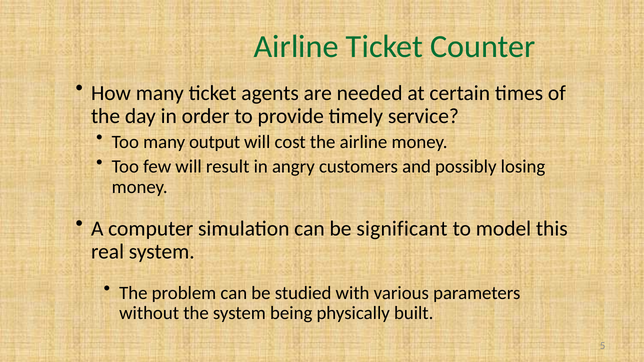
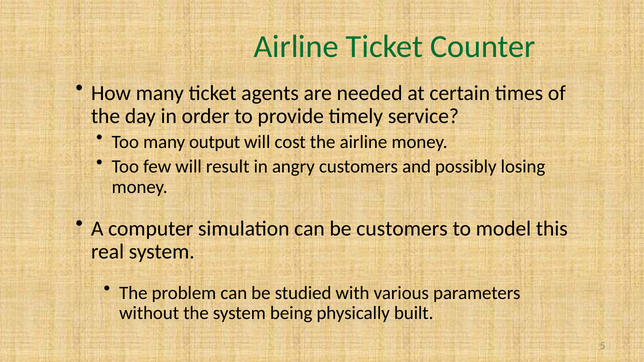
be significant: significant -> customers
